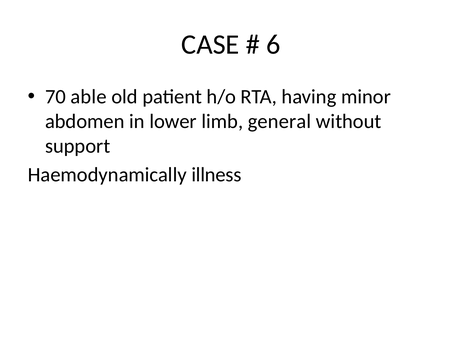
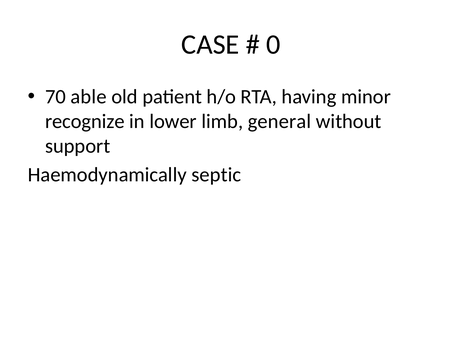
6: 6 -> 0
abdomen: abdomen -> recognize
illness: illness -> septic
